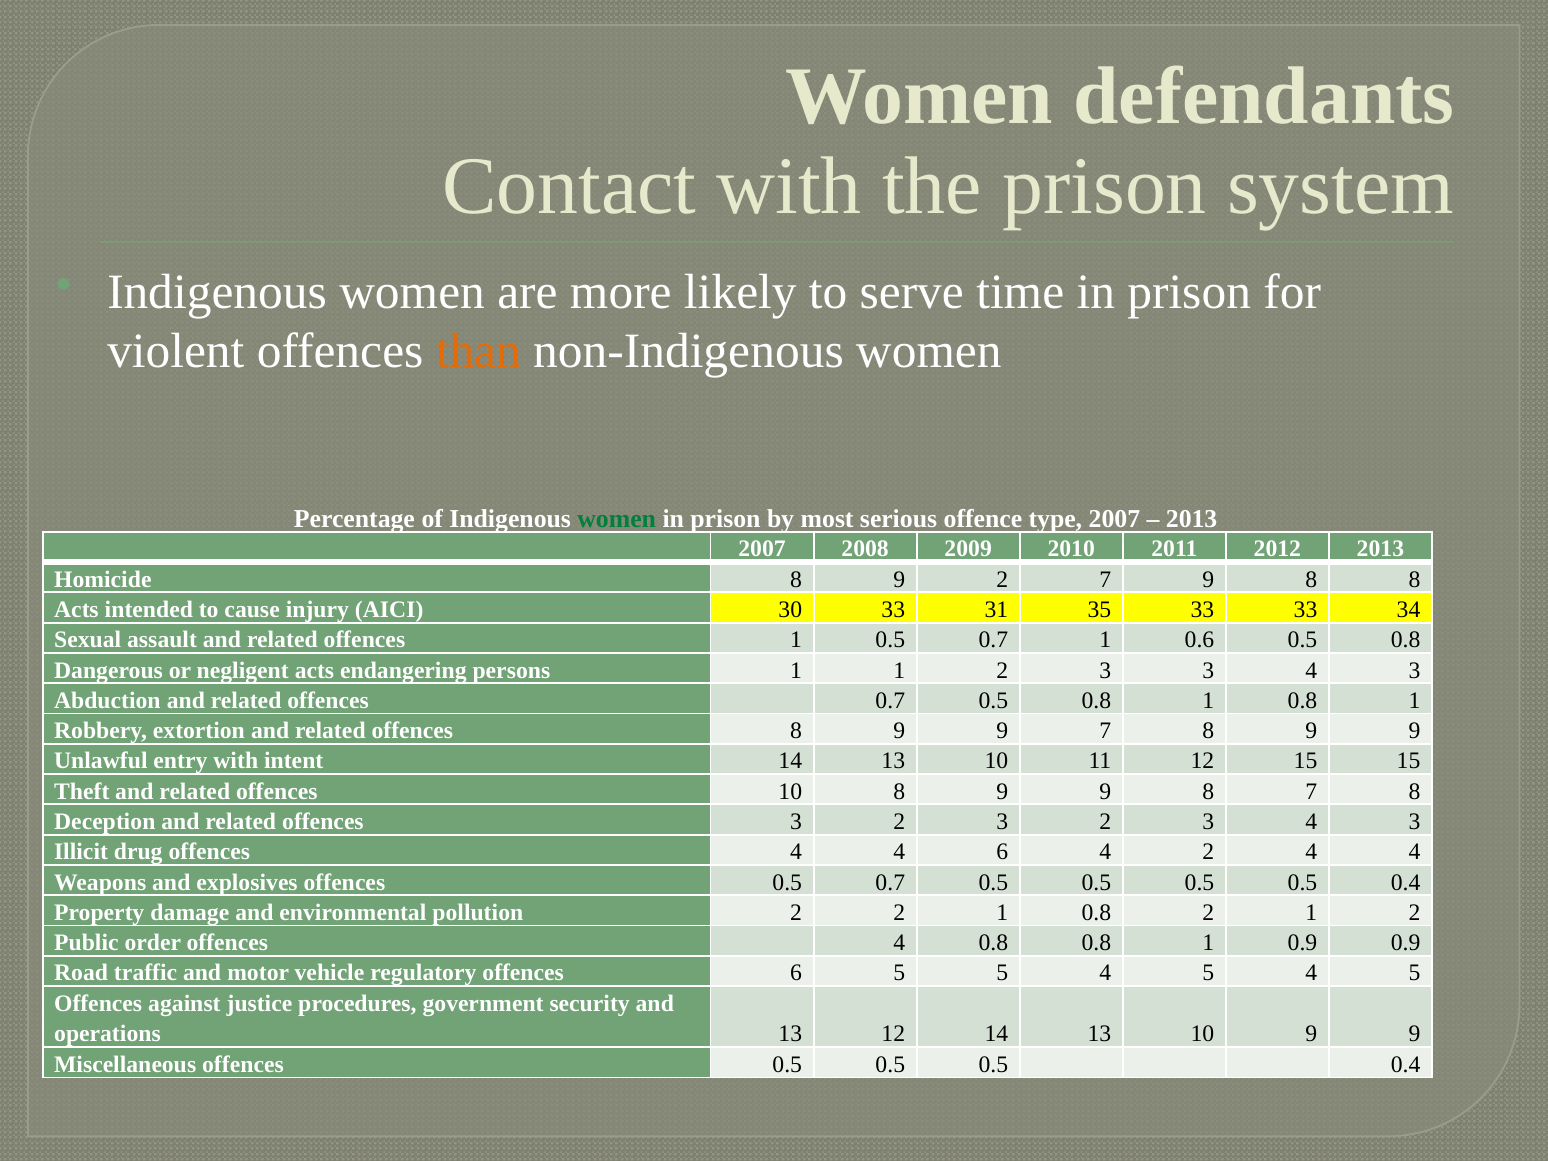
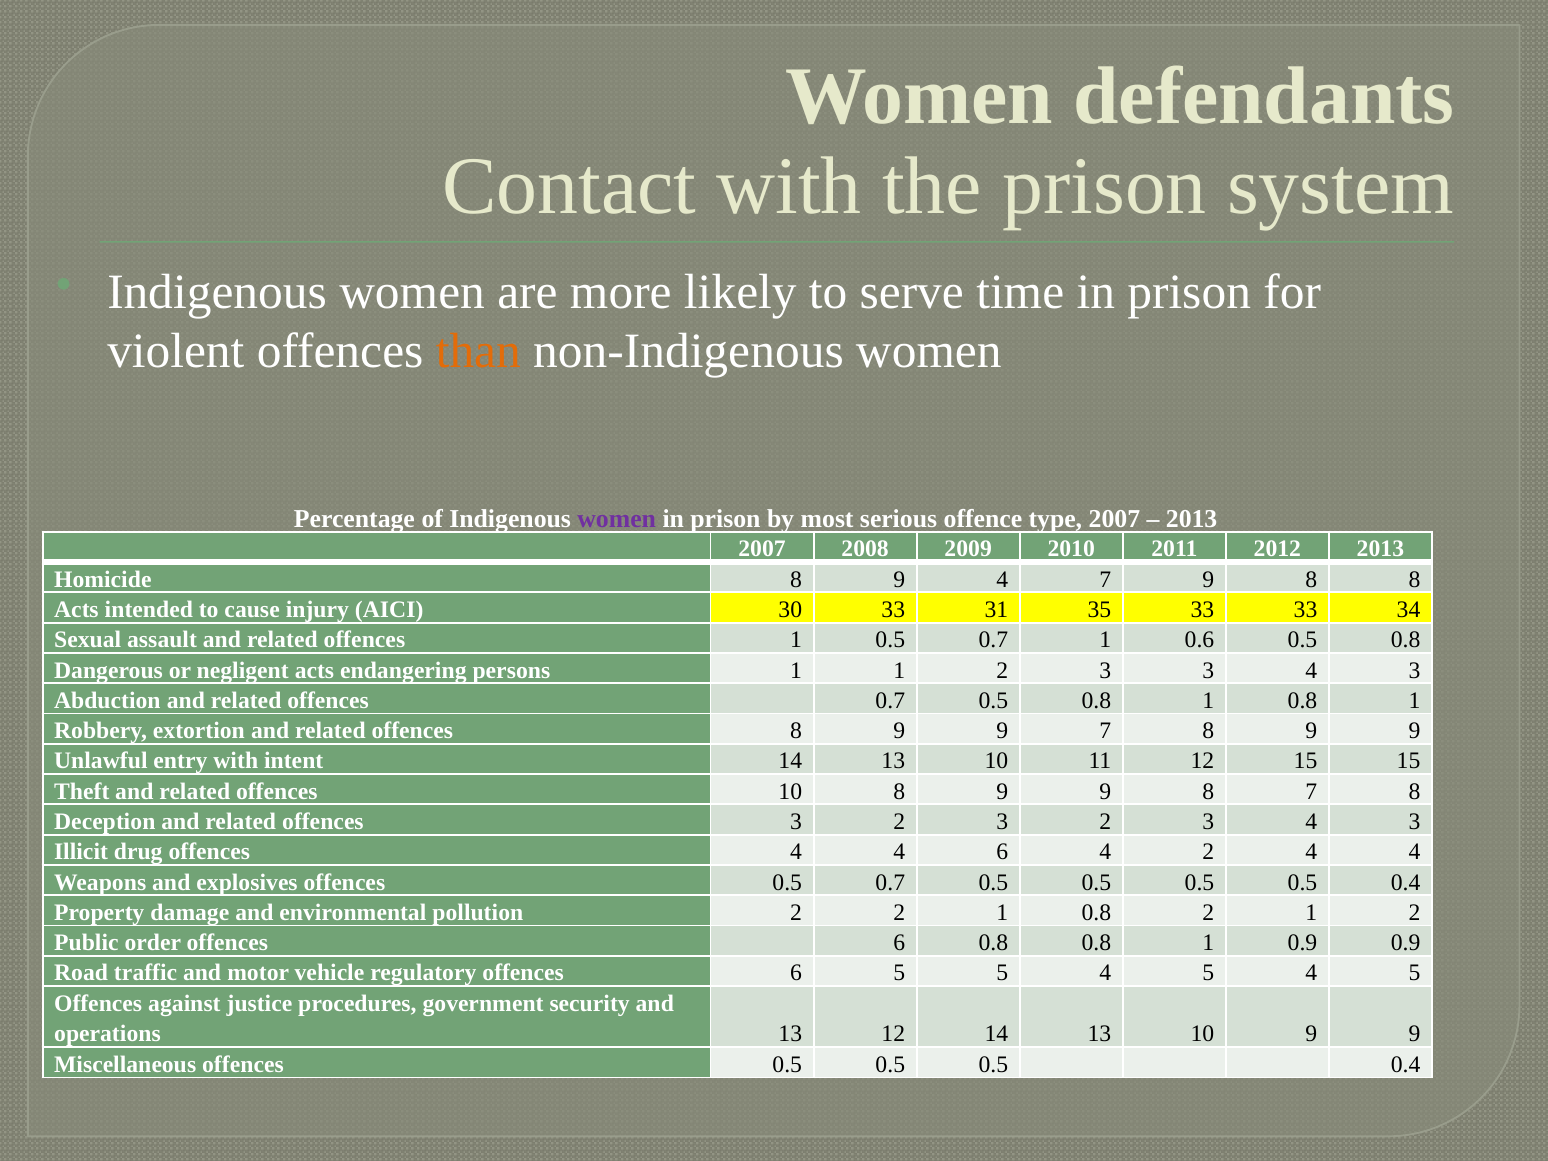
women at (617, 519) colour: green -> purple
9 2: 2 -> 4
order offences 4: 4 -> 6
